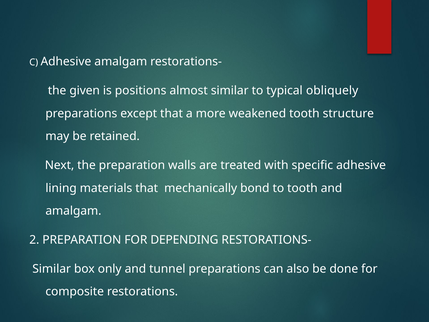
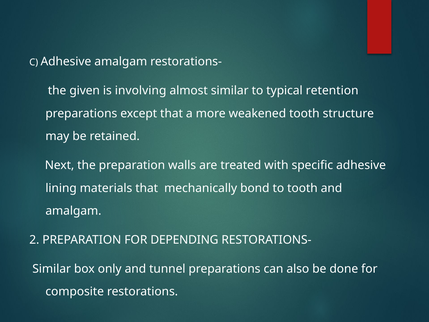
positions: positions -> involving
obliquely: obliquely -> retention
